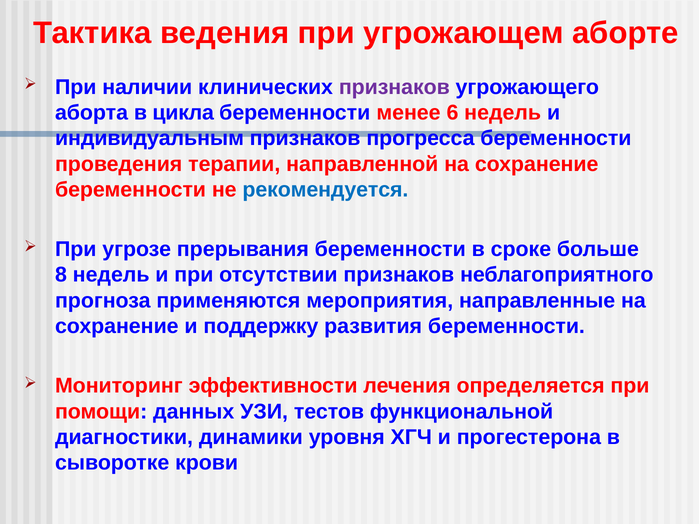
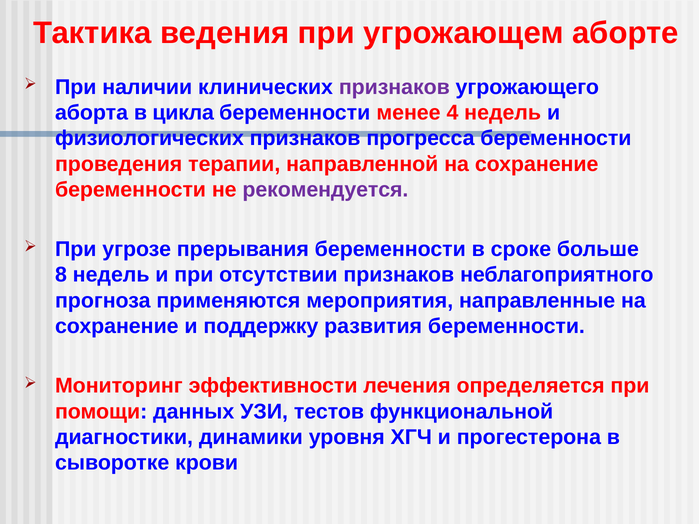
6: 6 -> 4
индивидуальным: индивидуальным -> физиологических
рекомендуется colour: blue -> purple
